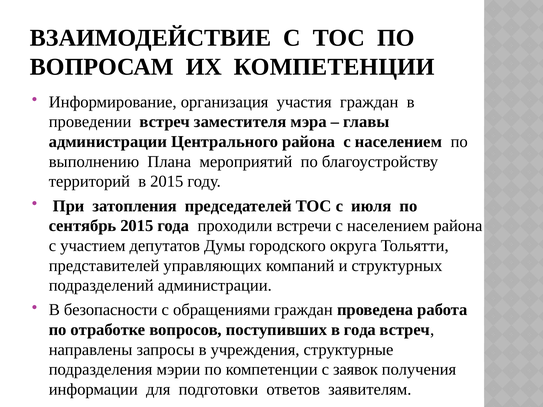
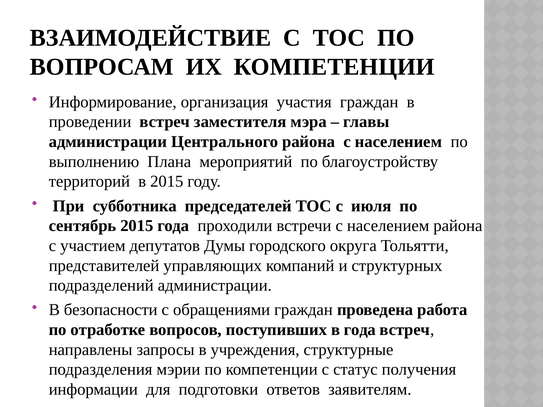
затопления: затопления -> субботника
заявок: заявок -> статус
